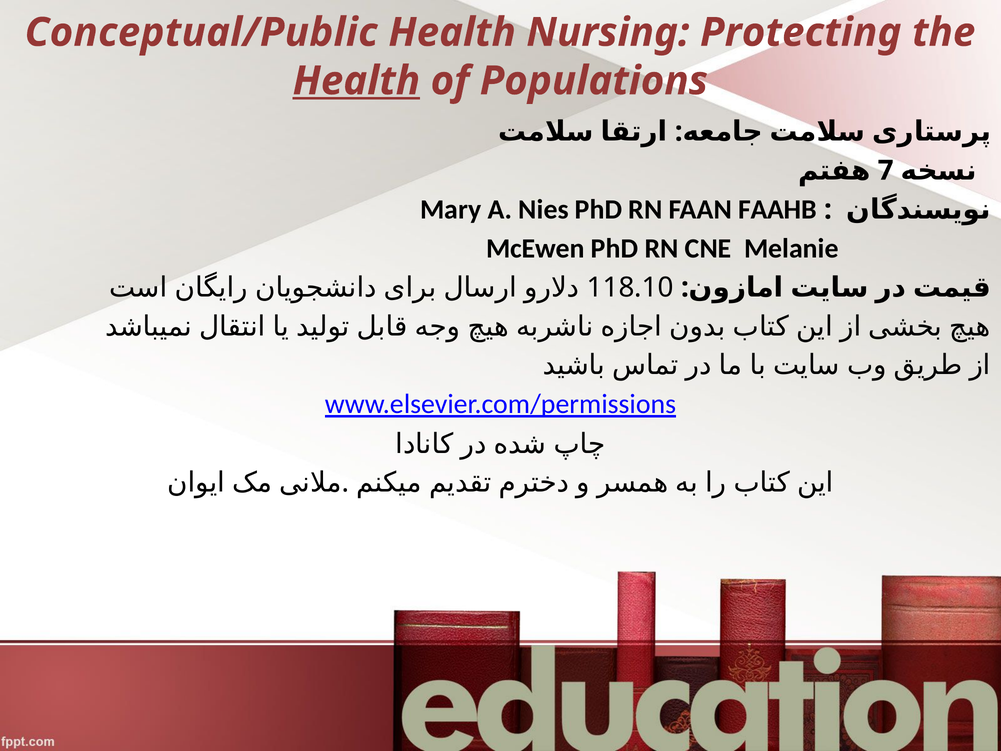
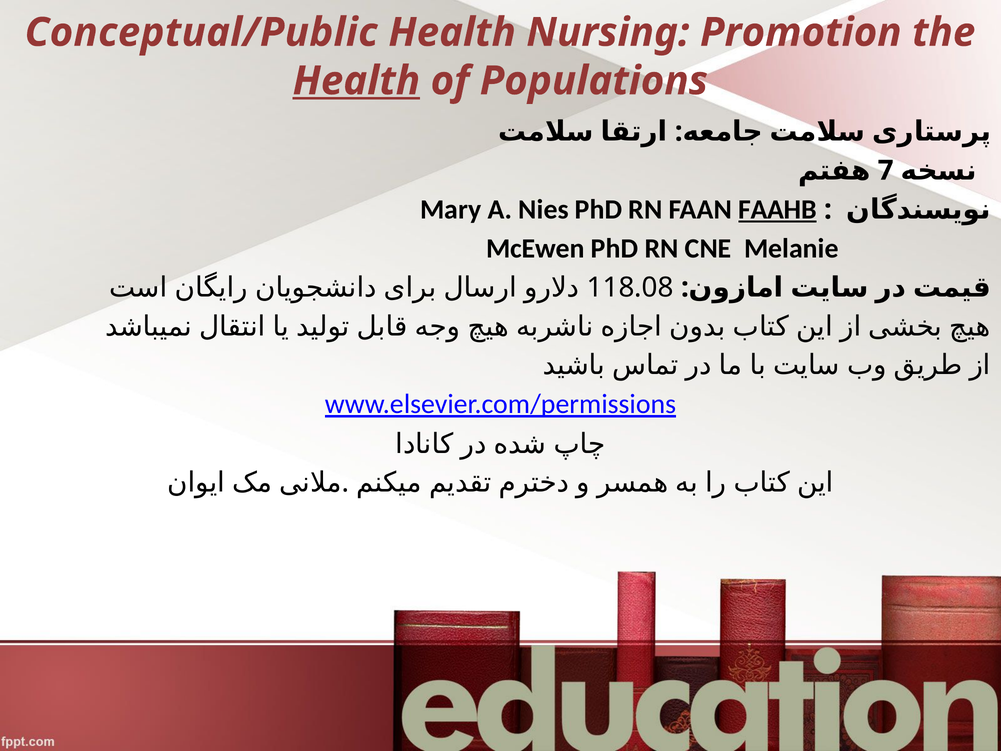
Protecting: Protecting -> Promotion
FAAHB underline: none -> present
118.10: 118.10 -> 118.08
